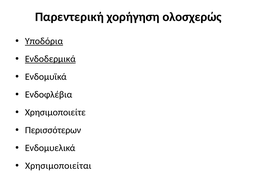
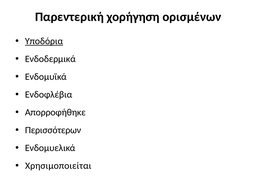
ολοσχερώς: ολοσχερώς -> ορισμένων
Ενδοδερμικά underline: present -> none
Χρησιμοποιείτε: Χρησιμοποιείτε -> Απορροφήθηκε
